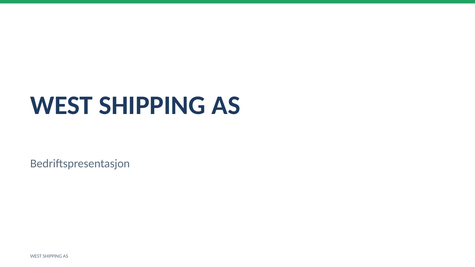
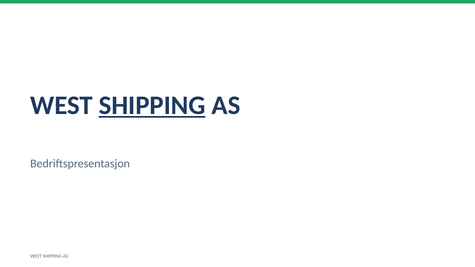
SHIPPING at (152, 105) underline: none -> present
